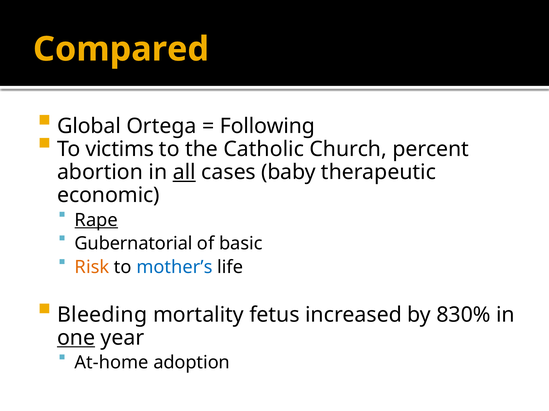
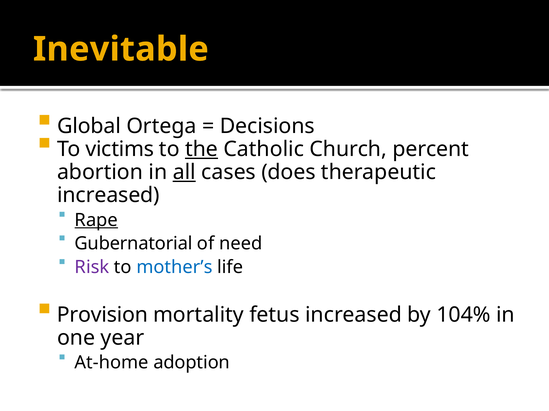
Compared: Compared -> Inevitable
Following: Following -> Decisions
the underline: none -> present
baby: baby -> does
economic at (108, 196): economic -> increased
basic: basic -> need
Risk colour: orange -> purple
Bleeding: Bleeding -> Provision
830%: 830% -> 104%
one underline: present -> none
